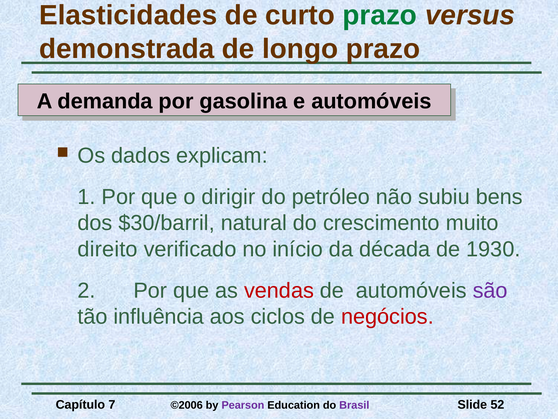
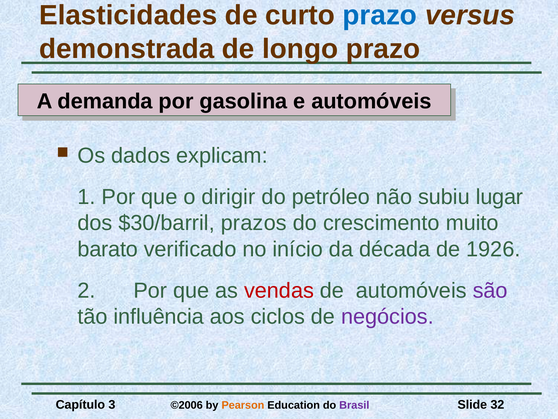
prazo at (380, 15) colour: green -> blue
bens: bens -> lugar
natural: natural -> prazos
direito: direito -> barato
1930: 1930 -> 1926
negócios colour: red -> purple
7: 7 -> 3
Pearson colour: purple -> orange
52: 52 -> 32
